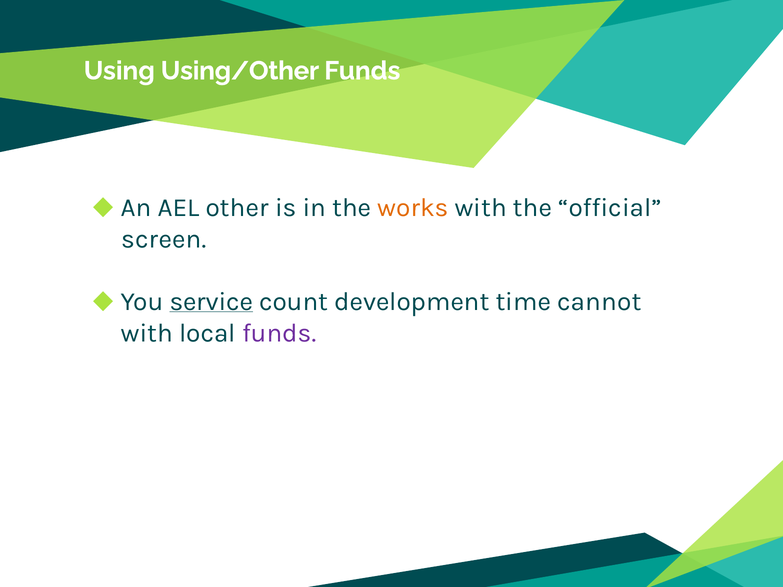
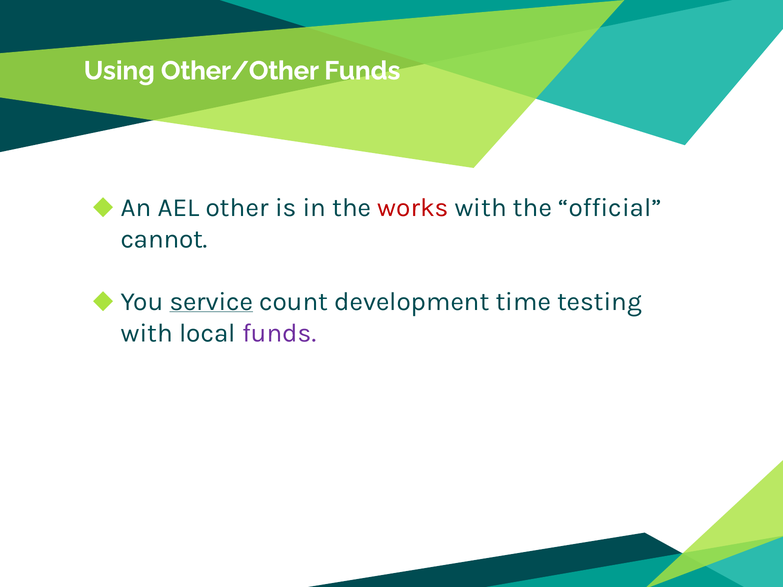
Using/Other: Using/Other -> Other/Other
works colour: orange -> red
screen: screen -> cannot
cannot: cannot -> testing
